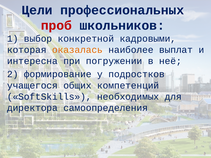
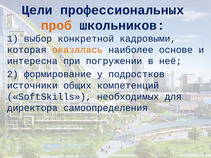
проб colour: red -> orange
выплат: выплат -> основе
учащегося: учащегося -> источники
